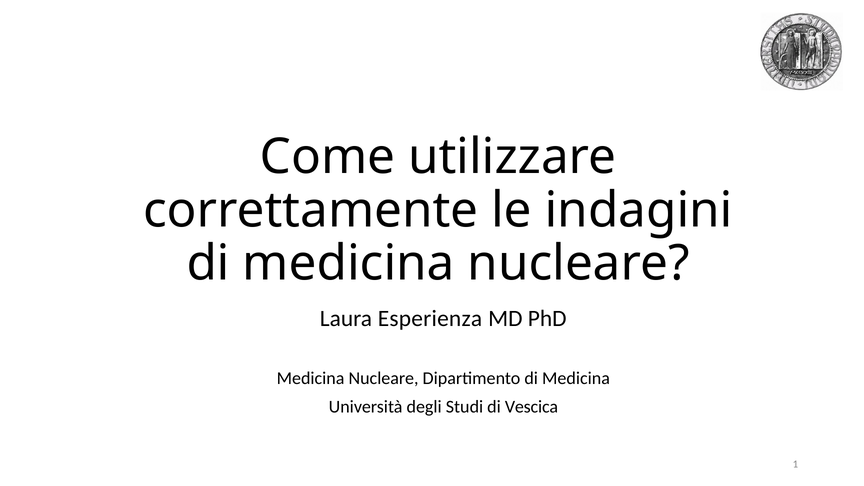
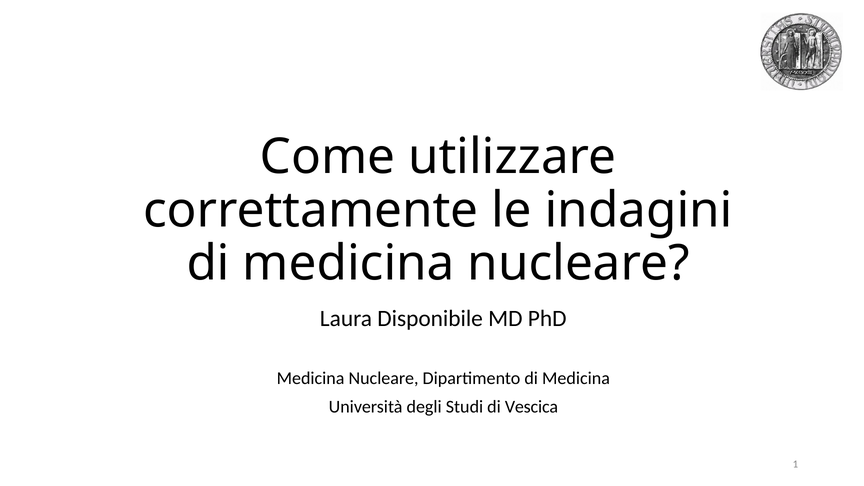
Esperienza: Esperienza -> Disponibile
